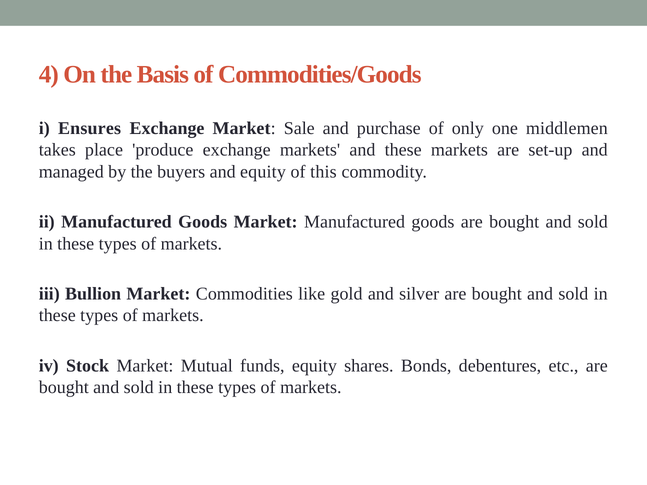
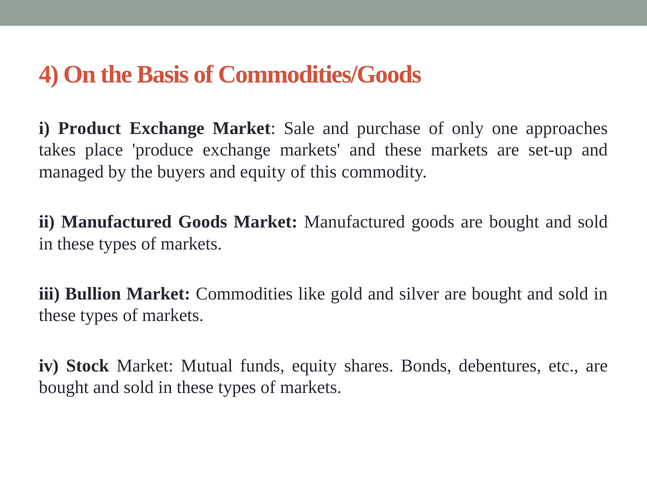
Ensures: Ensures -> Product
middlemen: middlemen -> approaches
